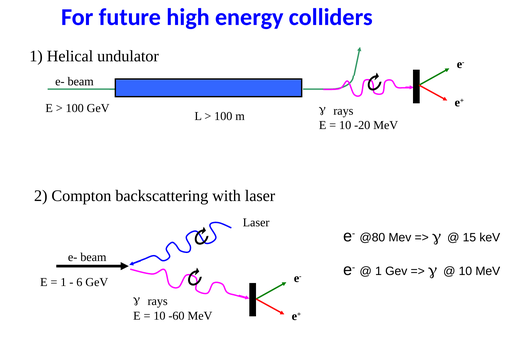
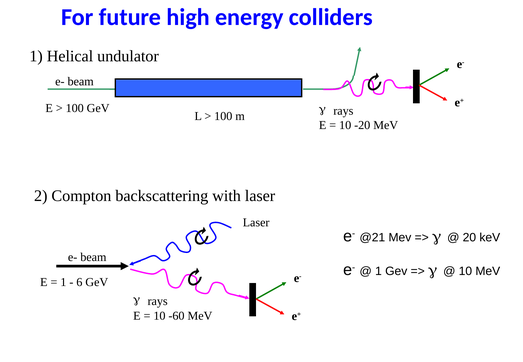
@80: @80 -> @21
15: 15 -> 20
